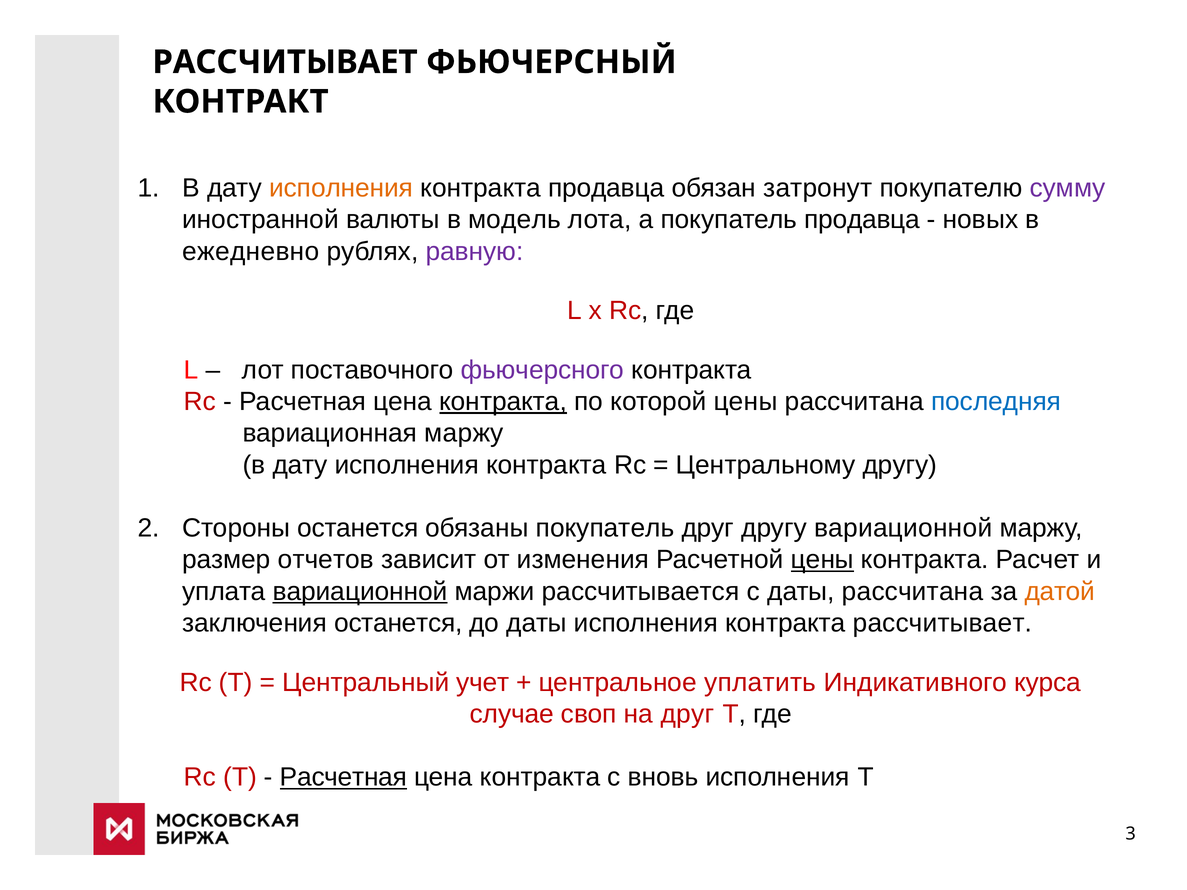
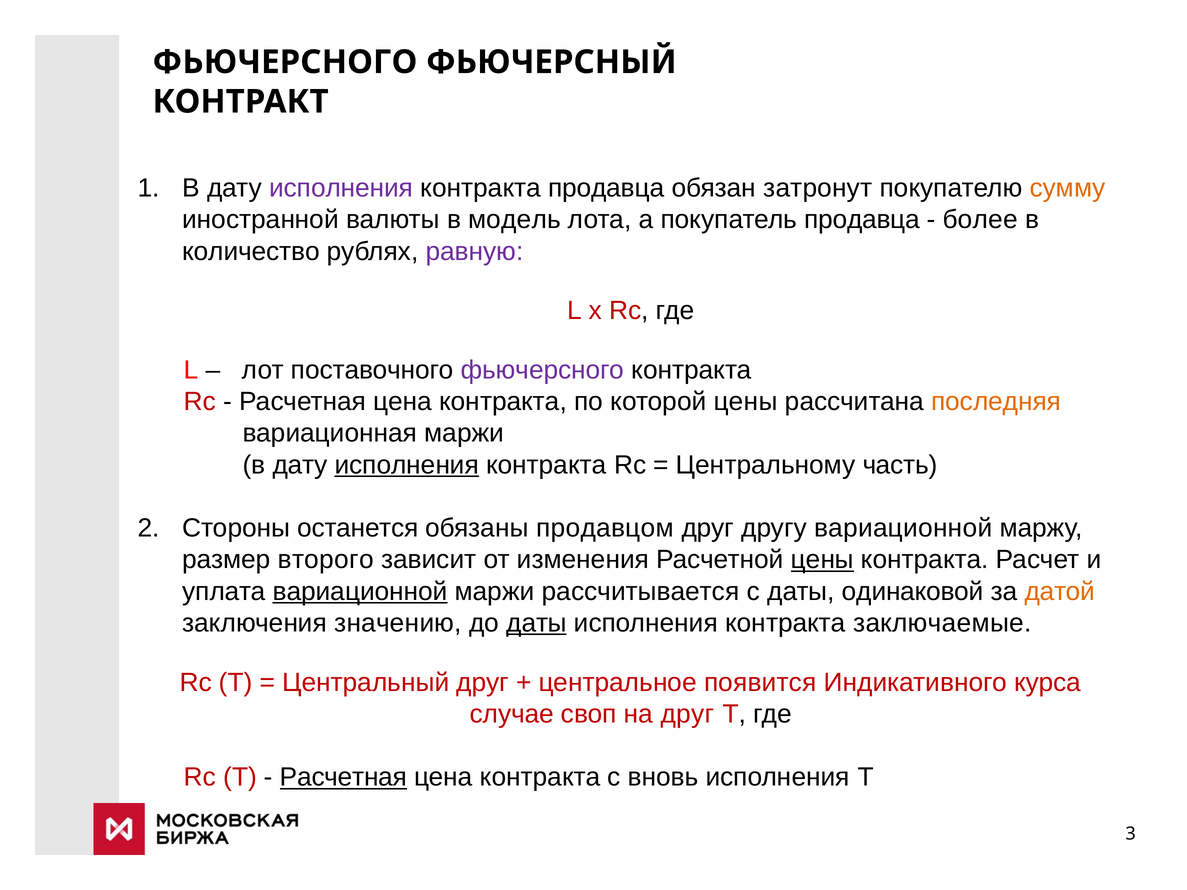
РАССЧИТЫВАЕТ at (285, 62): РАССЧИТЫВАЕТ -> ФЬЮЧЕРСНОГО
исполнения at (341, 188) colour: orange -> purple
сумму colour: purple -> orange
новых: новых -> более
ежедневно: ежедневно -> количество
контракта at (503, 402) underline: present -> none
последняя colour: blue -> orange
вариационная маржу: маржу -> маржи
исполнения at (407, 465) underline: none -> present
Центральному другу: другу -> часть
обязаны покупатель: покупатель -> продавцом
отчетов: отчетов -> второго
даты рассчитана: рассчитана -> одинаковой
заключения останется: останется -> значению
даты at (537, 623) underline: none -> present
контракта рассчитывает: рассчитывает -> заключаемые
Центральный учет: учет -> друг
уплатить: уплатить -> появится
